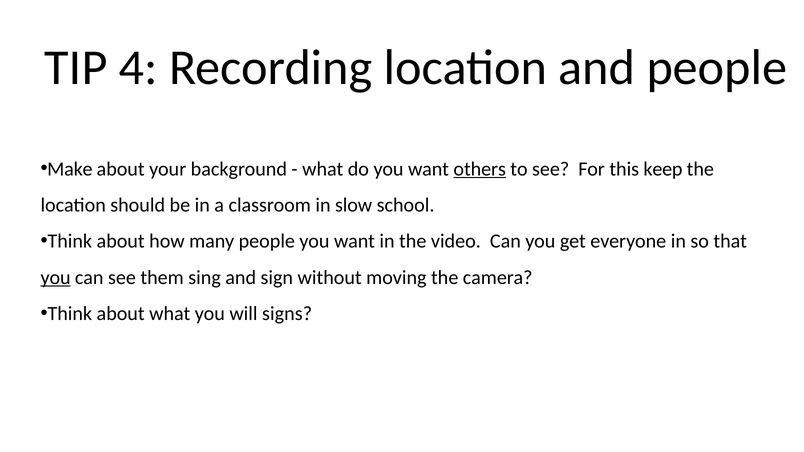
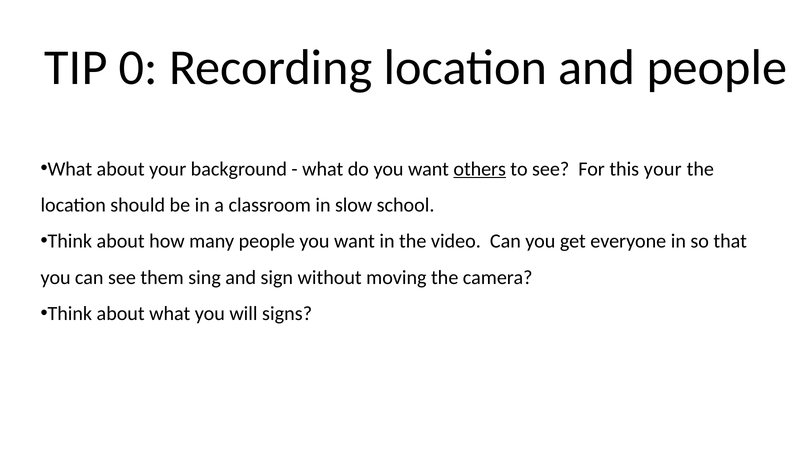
4: 4 -> 0
Make at (70, 169): Make -> What
this keep: keep -> your
you at (56, 278) underline: present -> none
